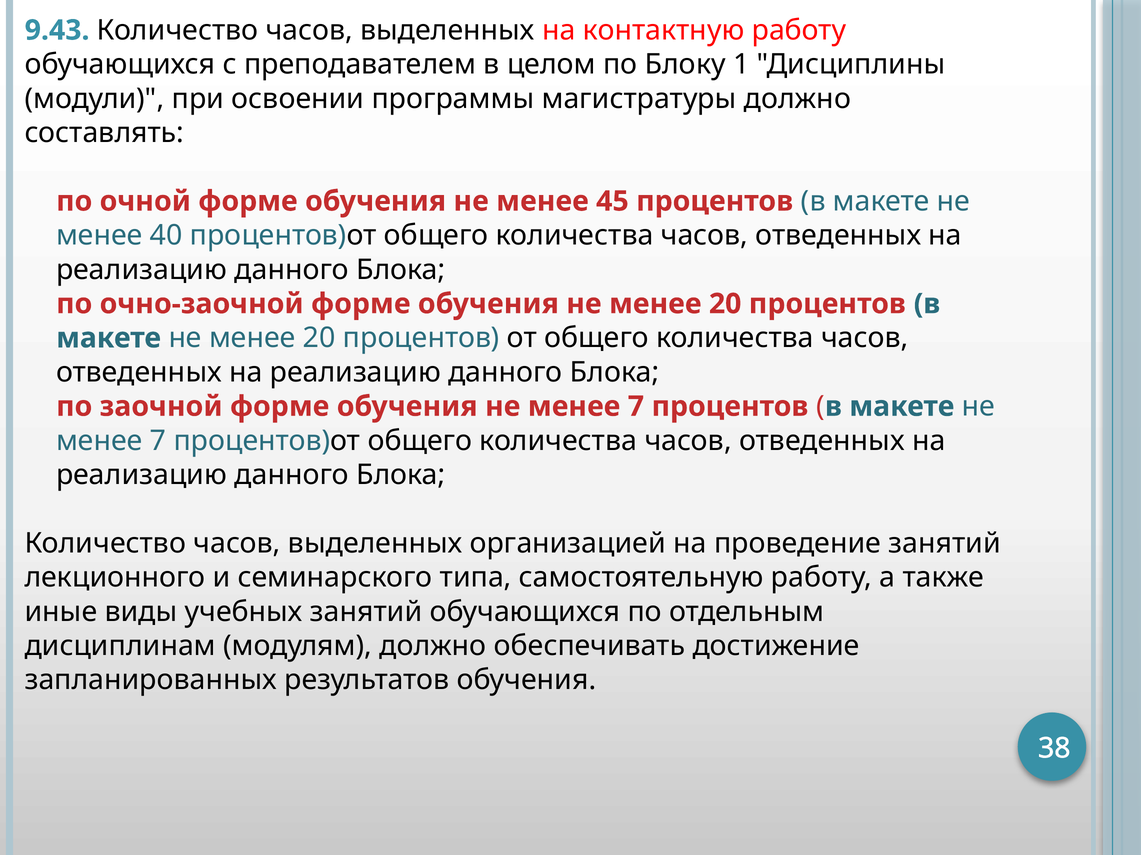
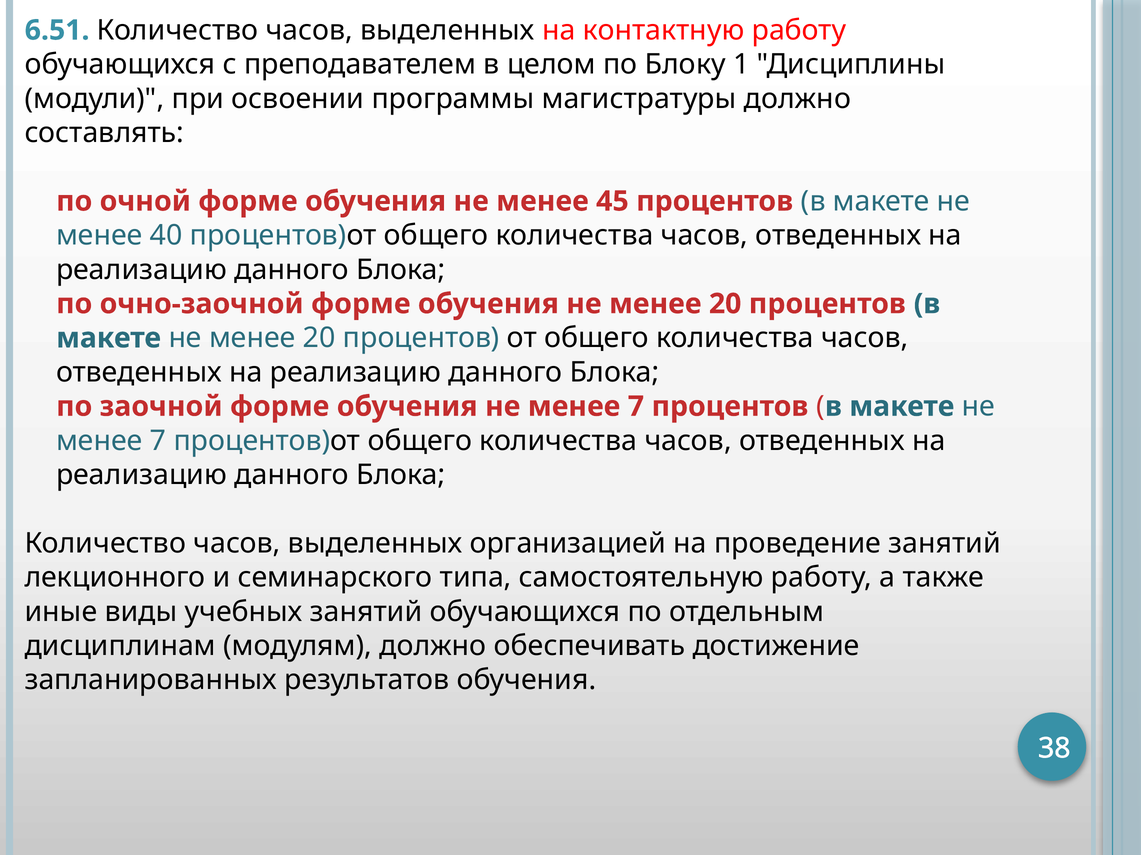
9.43: 9.43 -> 6.51
